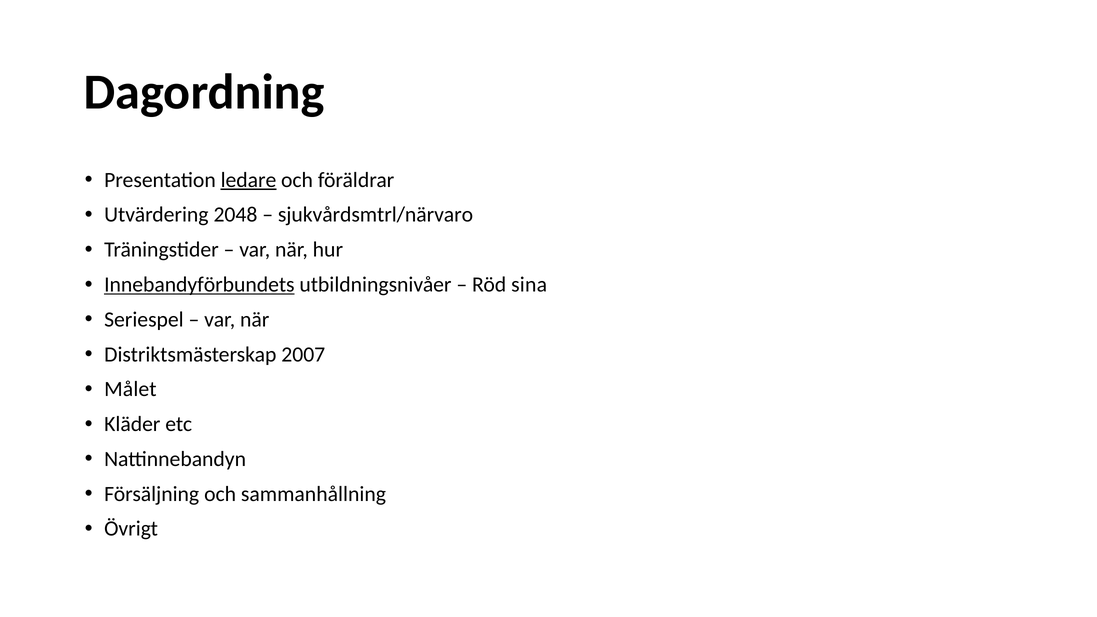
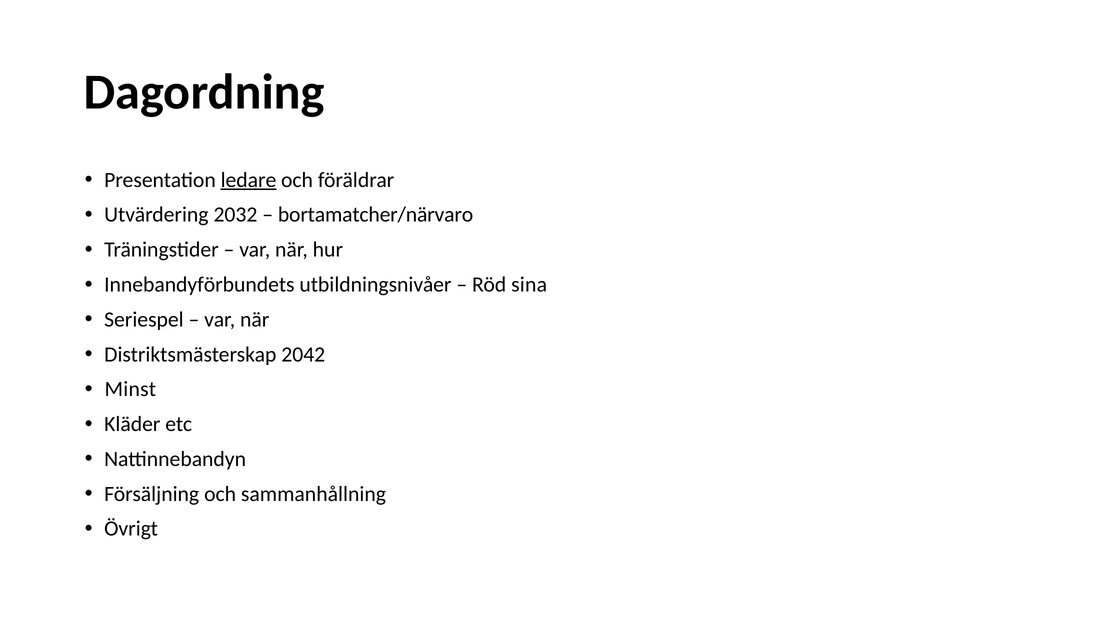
2048: 2048 -> 2032
sjukvårdsmtrl/närvaro: sjukvårdsmtrl/närvaro -> bortamatcher/närvaro
Innebandyförbundets underline: present -> none
2007: 2007 -> 2042
Målet: Målet -> Minst
